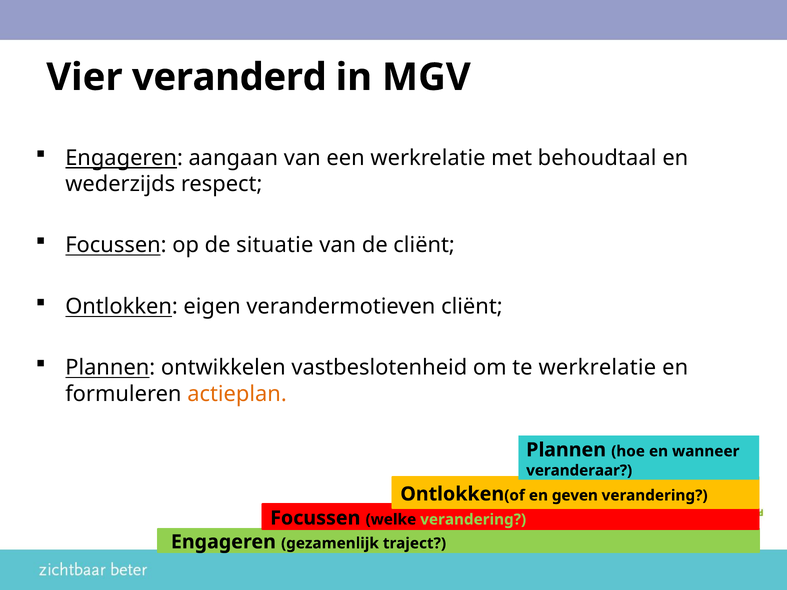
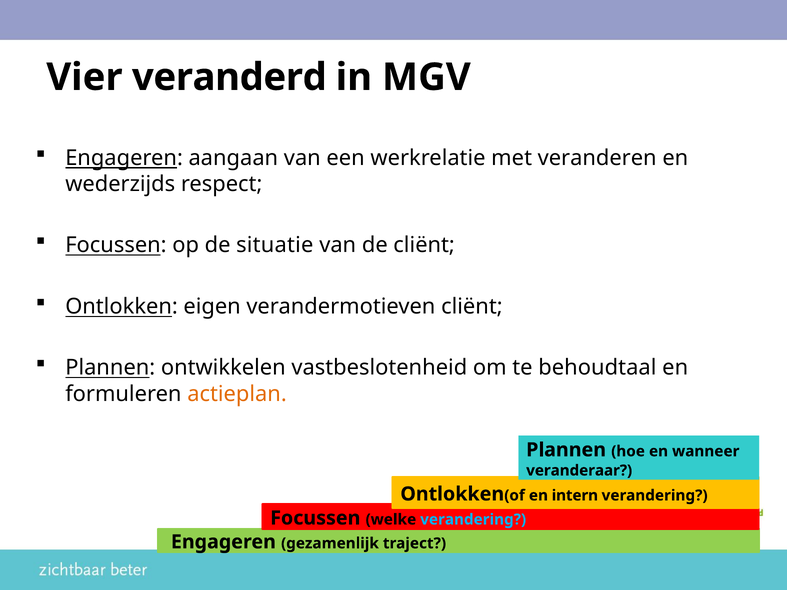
behoudtaal: behoudtaal -> veranderen
te werkrelatie: werkrelatie -> behoudtaal
geven: geven -> intern
verandering at (473, 520) colour: light green -> light blue
